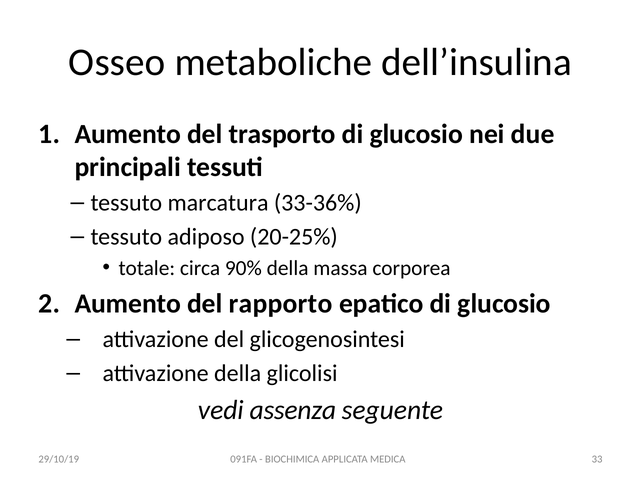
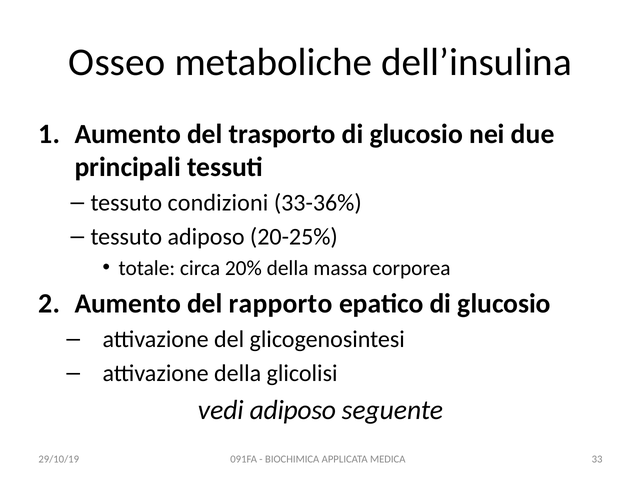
marcatura: marcatura -> condizioni
90%: 90% -> 20%
vedi assenza: assenza -> adiposo
